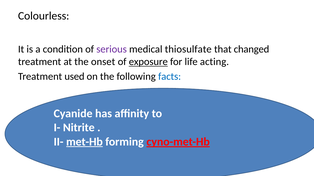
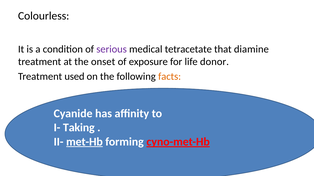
thiosulfate: thiosulfate -> tetracetate
changed: changed -> diamine
exposure underline: present -> none
acting: acting -> donor
facts colour: blue -> orange
Nitrite: Nitrite -> Taking
